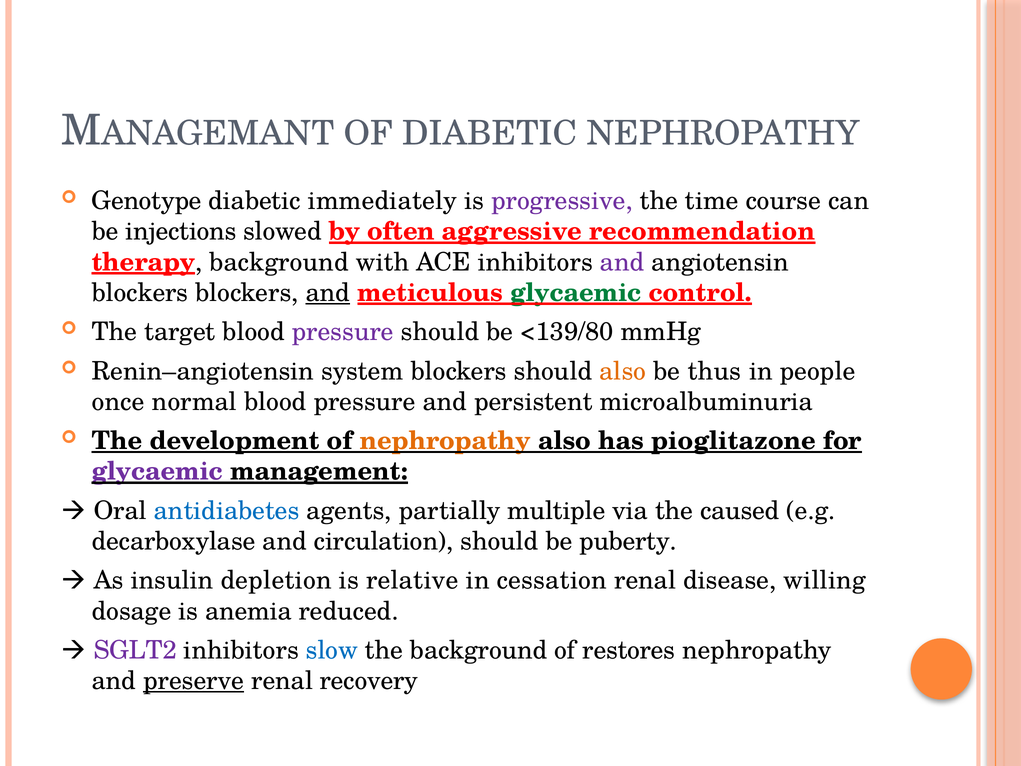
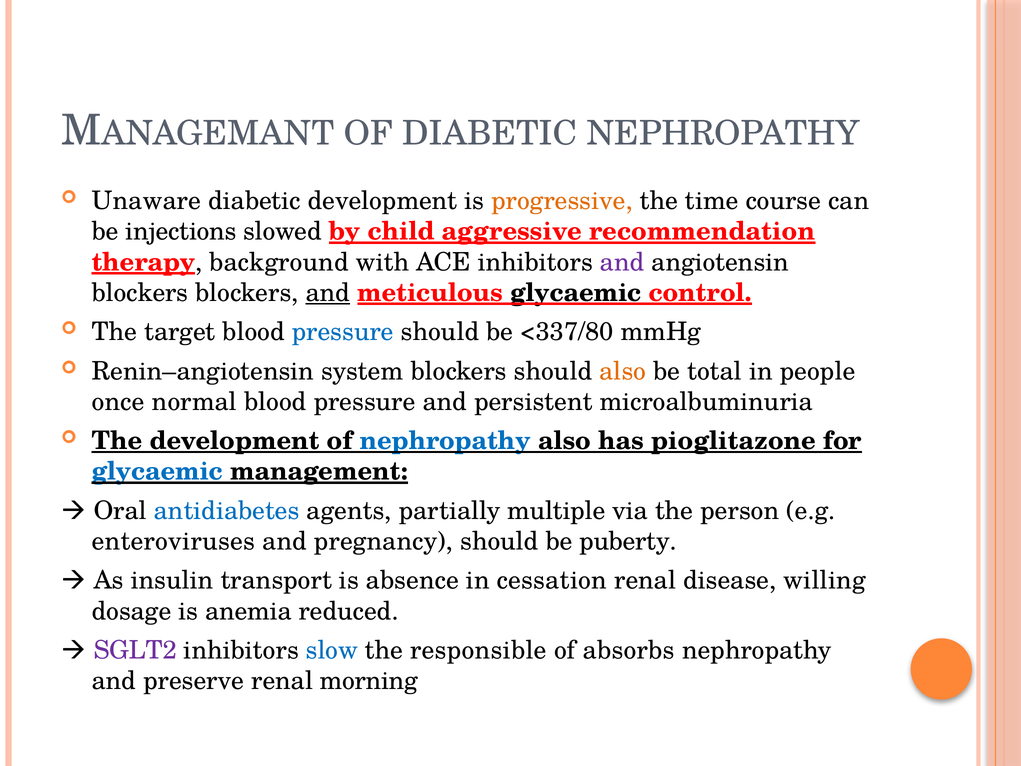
Genotype: Genotype -> Unaware
diabetic immediately: immediately -> development
progressive colour: purple -> orange
often: often -> child
glycaemic at (576, 293) colour: green -> black
pressure at (343, 332) colour: purple -> blue
<139/80: <139/80 -> <337/80
thus: thus -> total
nephropathy at (445, 441) colour: orange -> blue
glycaemic at (157, 471) colour: purple -> blue
caused: caused -> person
decarboxylase: decarboxylase -> enteroviruses
circulation: circulation -> pregnancy
depletion: depletion -> transport
relative: relative -> absence
the background: background -> responsible
restores: restores -> absorbs
preserve underline: present -> none
recovery: recovery -> morning
